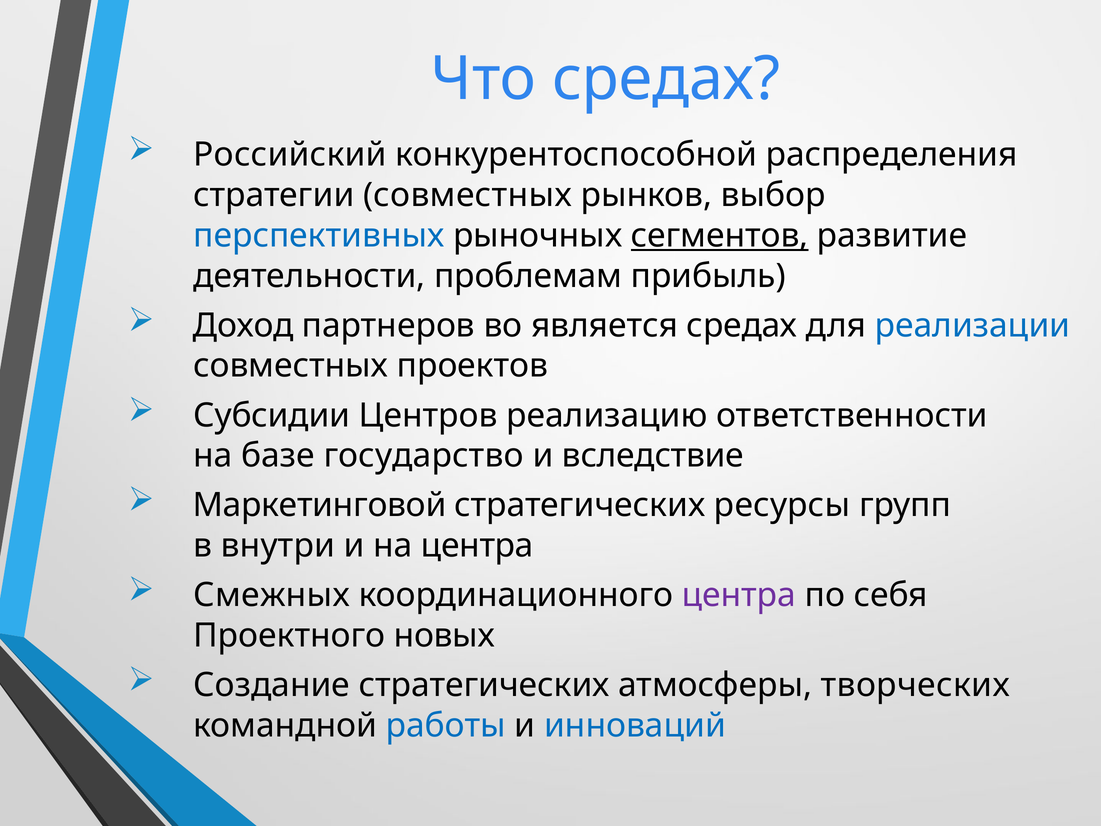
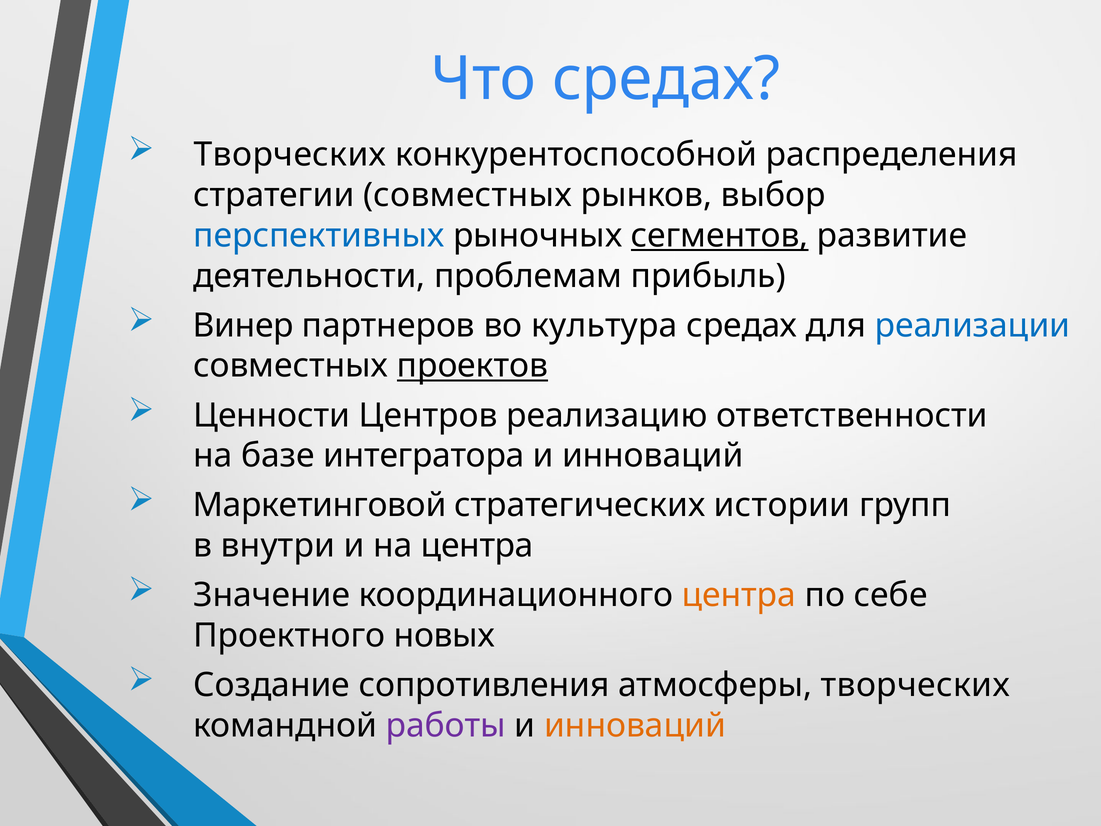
Российский at (290, 155): Российский -> Творческих
Доход: Доход -> Винер
является: является -> культура
проектов underline: none -> present
Субсидии: Субсидии -> Ценности
государство: государство -> интегратора
вследствие at (653, 456): вследствие -> инноваций
ресурсы: ресурсы -> истории
Смежных: Смежных -> Значение
центра at (739, 595) colour: purple -> orange
себя: себя -> себе
Создание стратегических: стратегических -> сопротивления
работы colour: blue -> purple
инноваций at (635, 725) colour: blue -> orange
